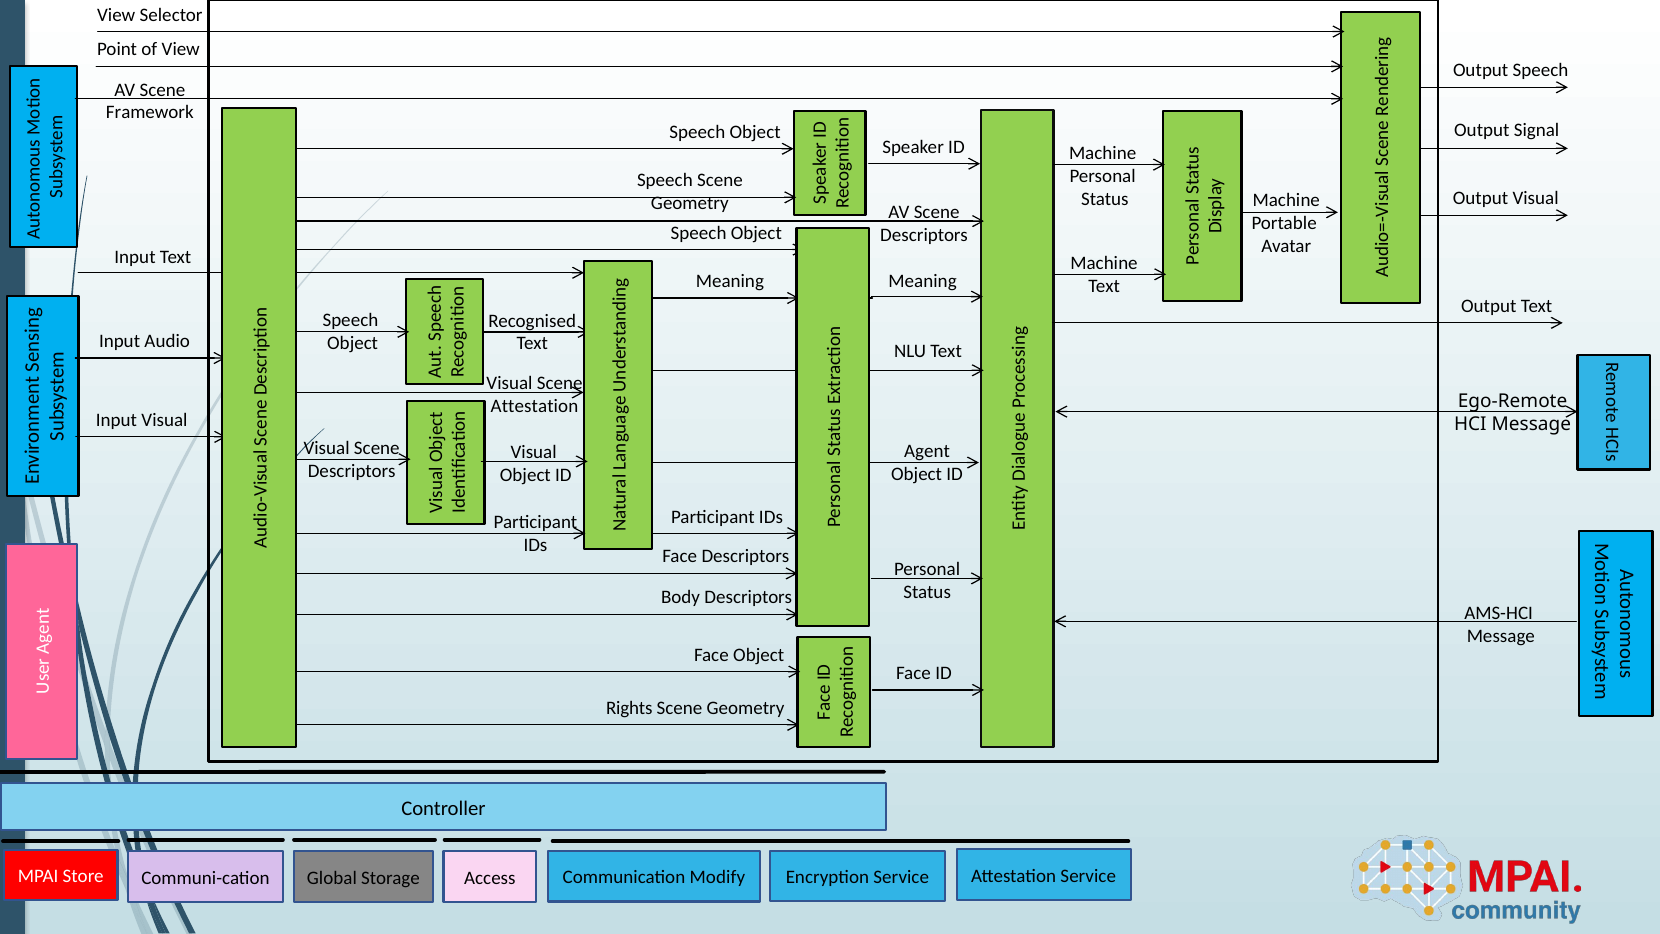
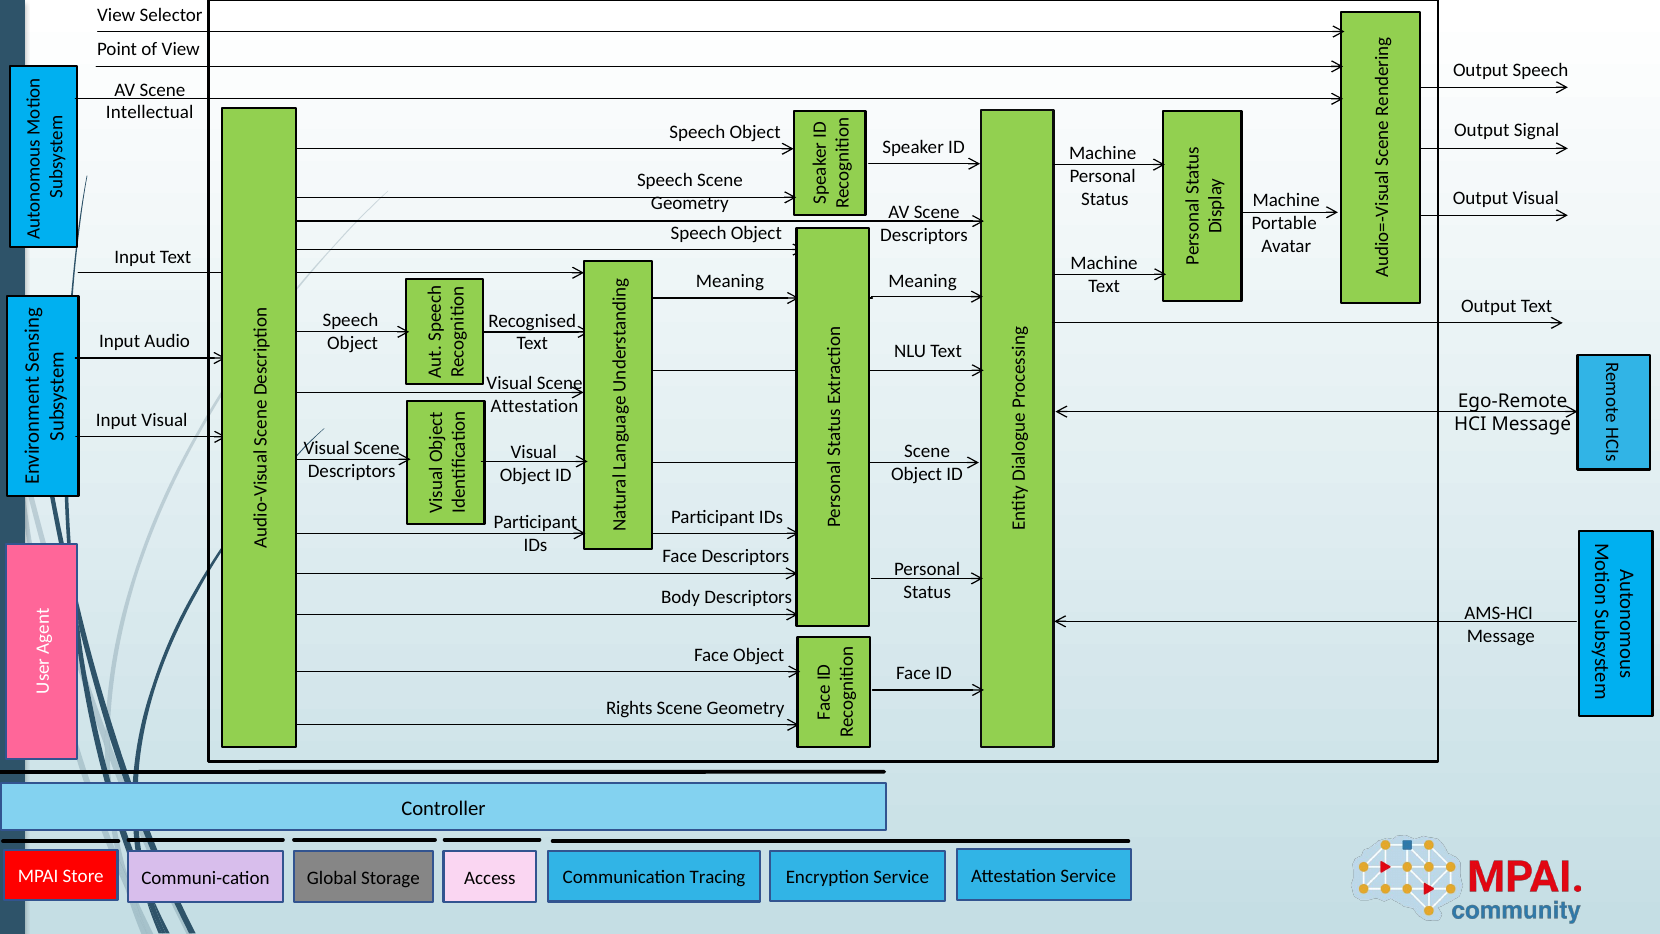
Framework: Framework -> Intellectual
Agent at (927, 451): Agent -> Scene
Modify: Modify -> Tracing
